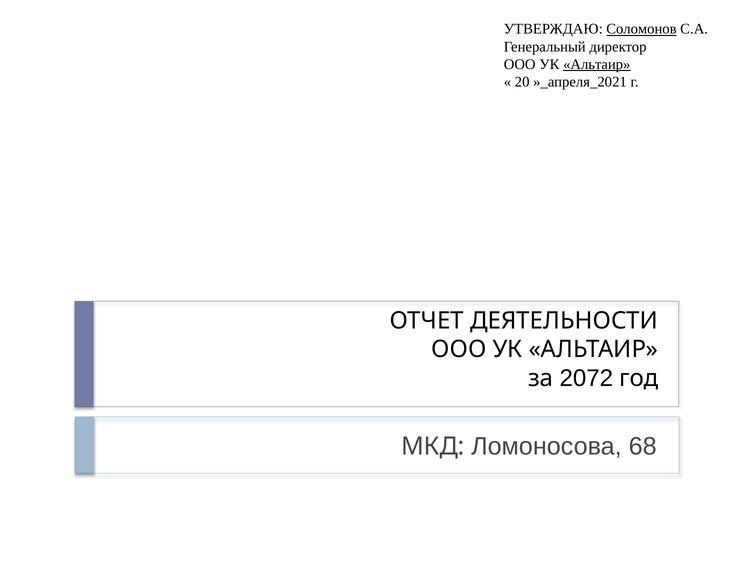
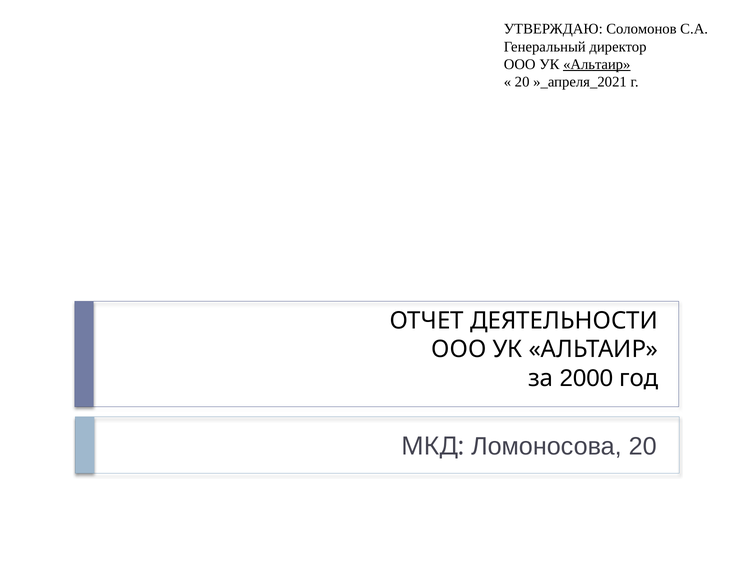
Соломонов underline: present -> none
2072: 2072 -> 2000
Ломоносова 68: 68 -> 20
